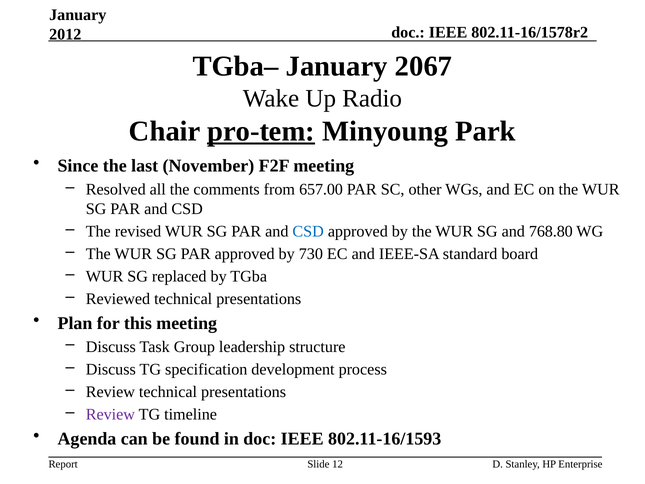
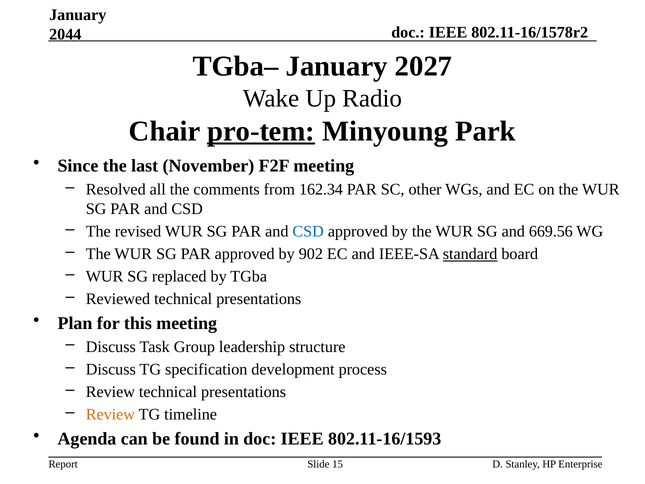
2012: 2012 -> 2044
2067: 2067 -> 2027
657.00: 657.00 -> 162.34
768.80: 768.80 -> 669.56
730: 730 -> 902
standard underline: none -> present
Review at (110, 414) colour: purple -> orange
12: 12 -> 15
